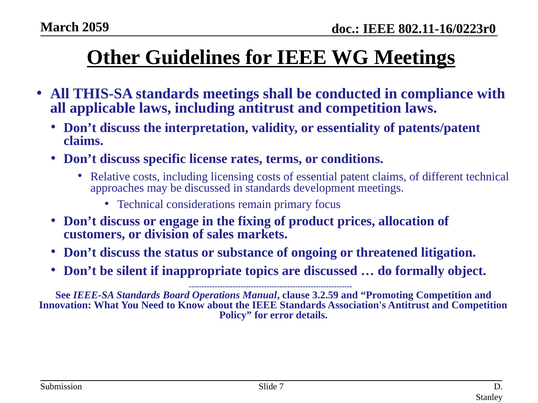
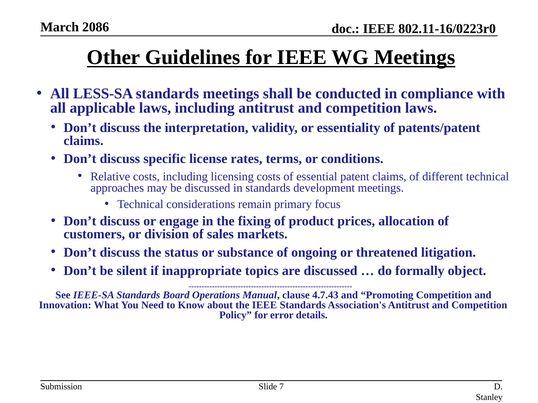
2059: 2059 -> 2086
THIS-SA: THIS-SA -> LESS-SA
3.2.59: 3.2.59 -> 4.7.43
